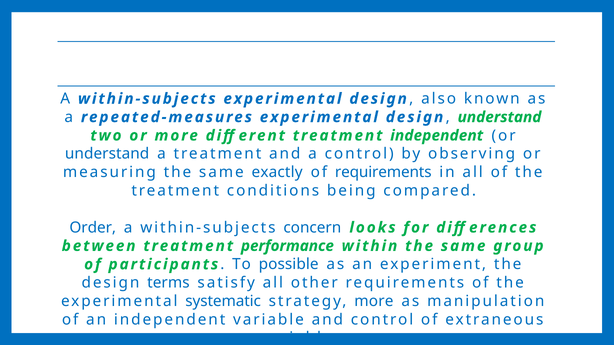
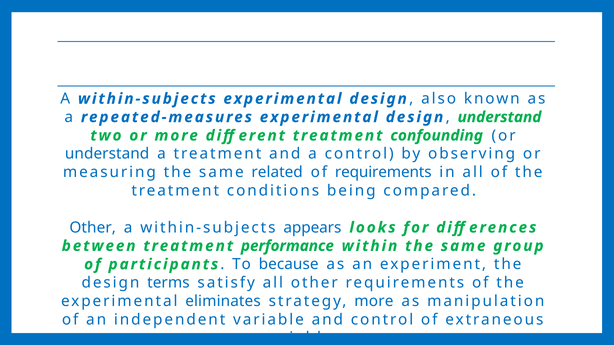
treatment independent: independent -> confounding
exactly: exactly -> related
Order at (93, 228): Order -> Other
concern: concern -> appears
possible: possible -> because
systematic: systematic -> eliminates
